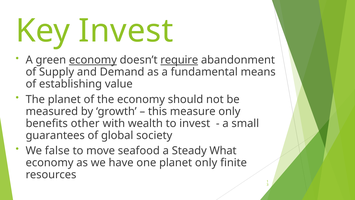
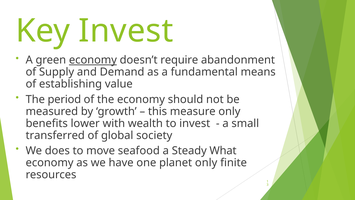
require underline: present -> none
The planet: planet -> period
other: other -> lower
guarantees: guarantees -> transferred
false: false -> does
